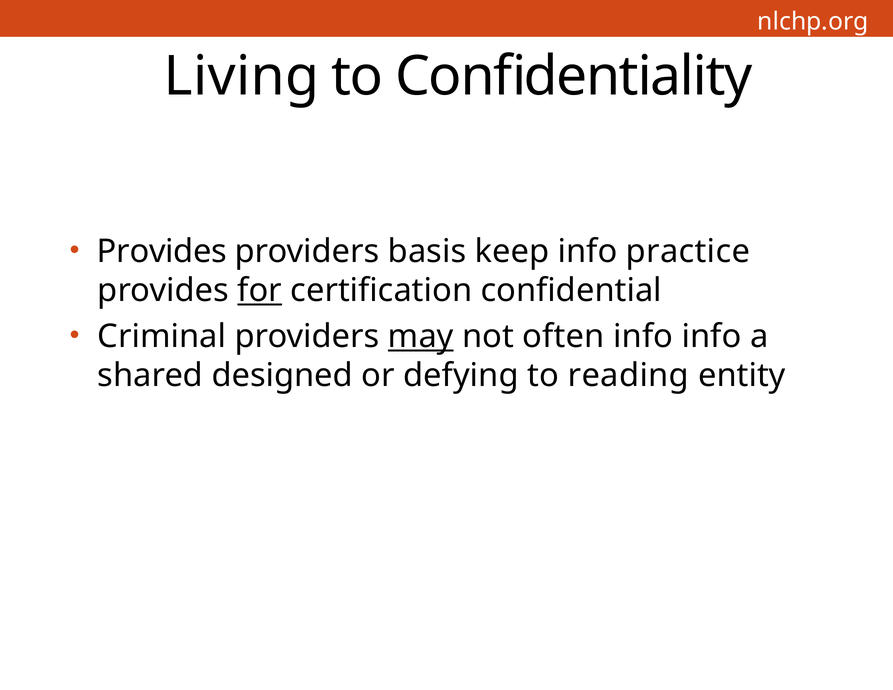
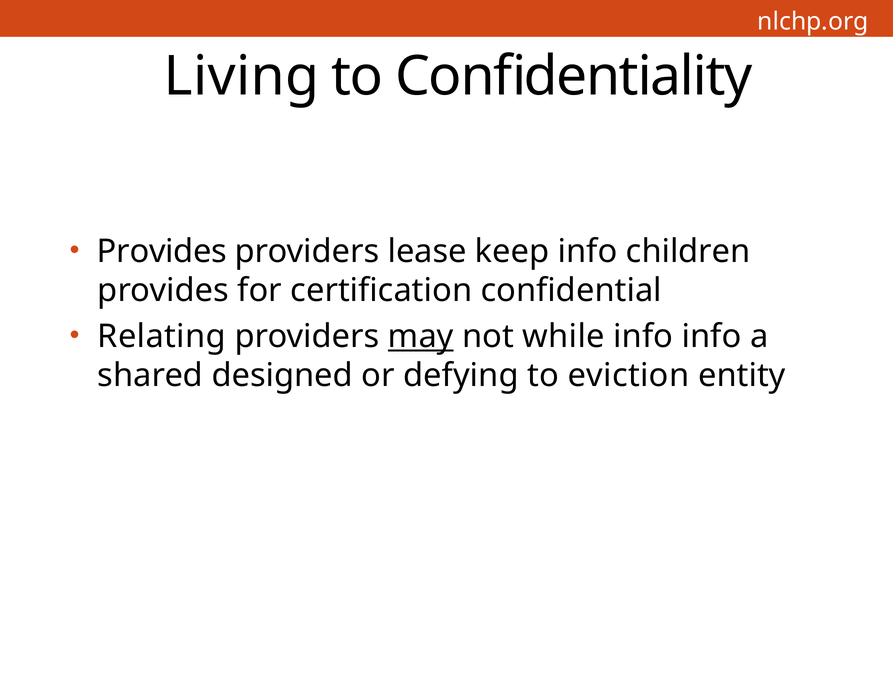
basis: basis -> lease
practice: practice -> children
for underline: present -> none
Criminal: Criminal -> Relating
often: often -> while
reading: reading -> eviction
